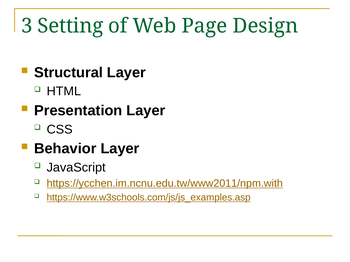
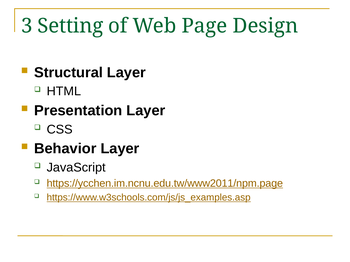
https://ycchen.im.ncnu.edu.tw/www2011/npm.with: https://ycchen.im.ncnu.edu.tw/www2011/npm.with -> https://ycchen.im.ncnu.edu.tw/www2011/npm.page
